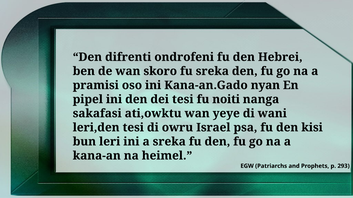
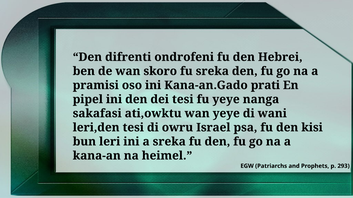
nyan: nyan -> prati
fu noiti: noiti -> yeye
